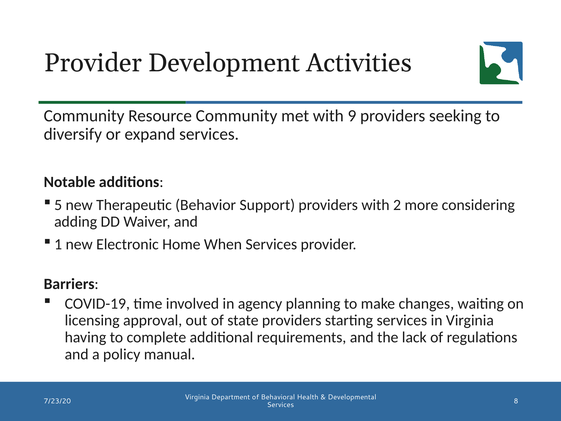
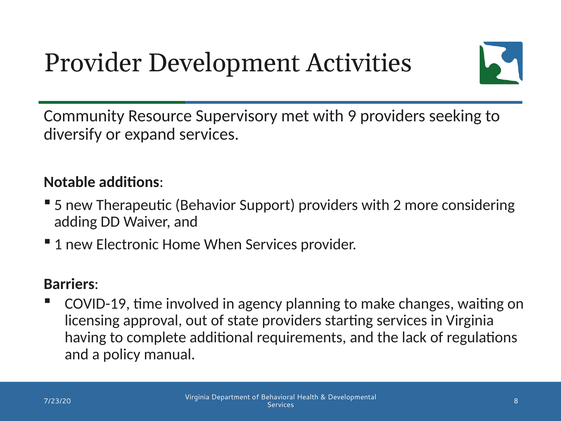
Resource Community: Community -> Supervisory
